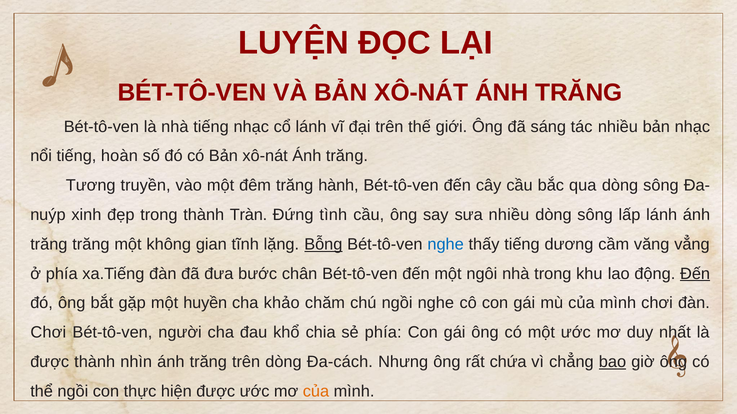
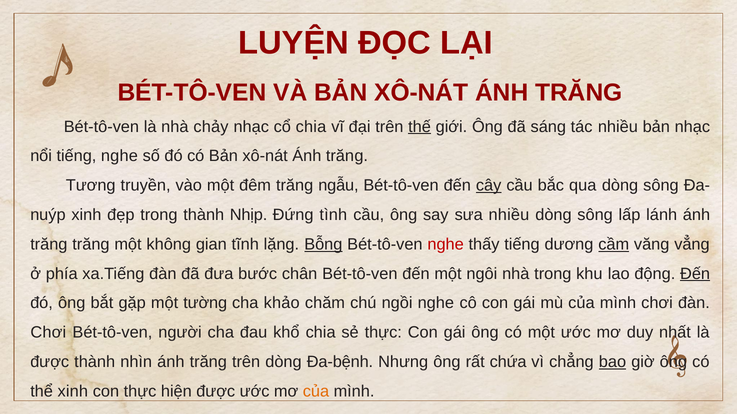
nhà tiếng: tiếng -> chảy
cổ lánh: lánh -> chia
thế underline: none -> present
tiếng hoàn: hoàn -> nghe
hành: hành -> ngẫu
cây underline: none -> present
Tràn: Tràn -> Nhịp
nghe at (446, 245) colour: blue -> red
cầm underline: none -> present
huyền: huyền -> tường
sẻ phía: phía -> thực
Đa-cách: Đa-cách -> Đa-bệnh
thể ngồi: ngồi -> xinh
